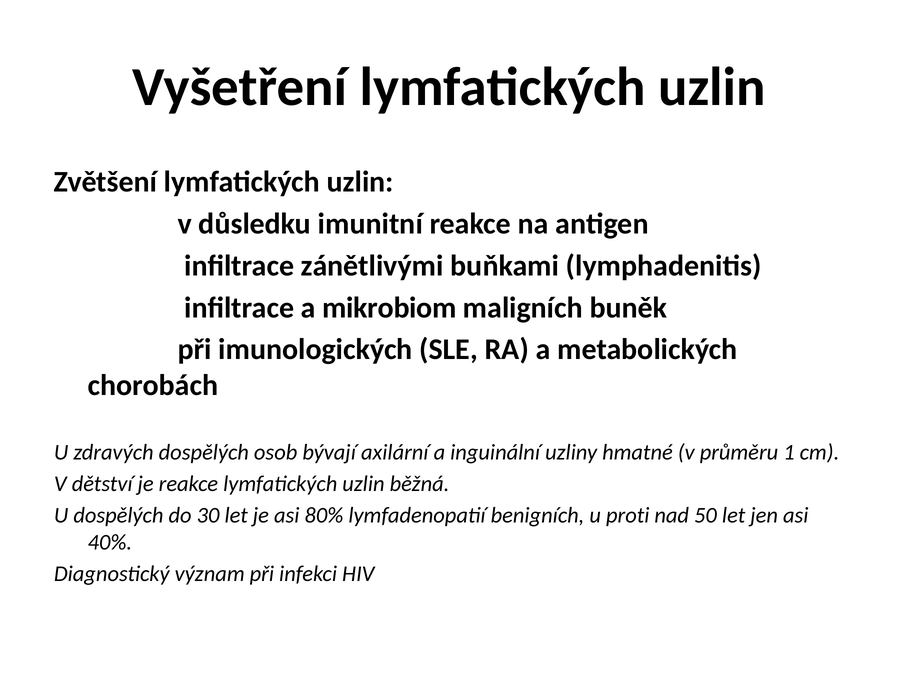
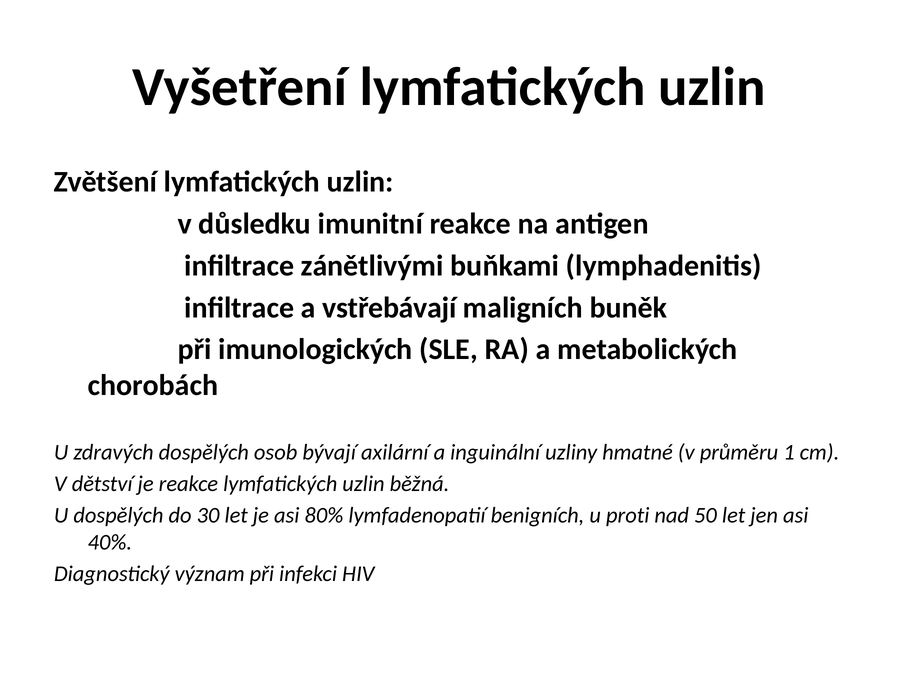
mikrobiom: mikrobiom -> vstřebávají
